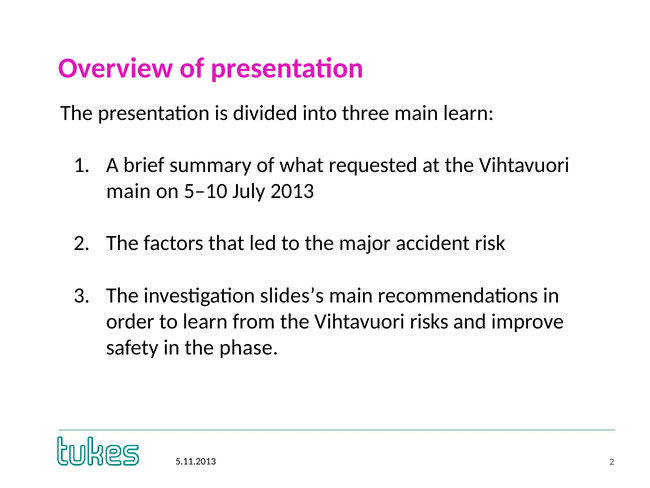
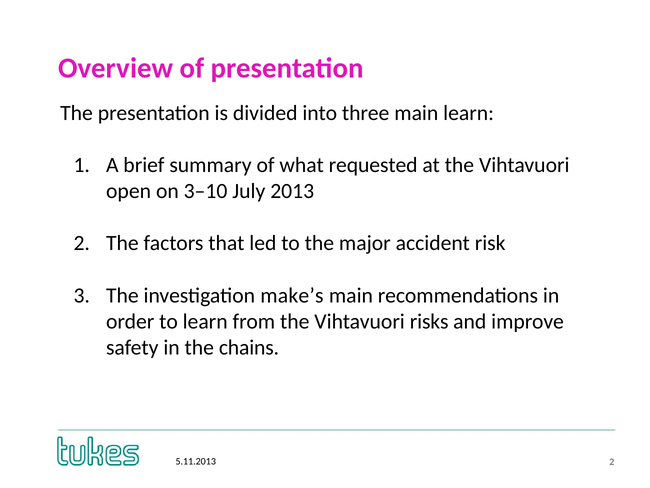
main at (128, 191): main -> open
5–10: 5–10 -> 3–10
slides’s: slides’s -> make’s
phase: phase -> chains
